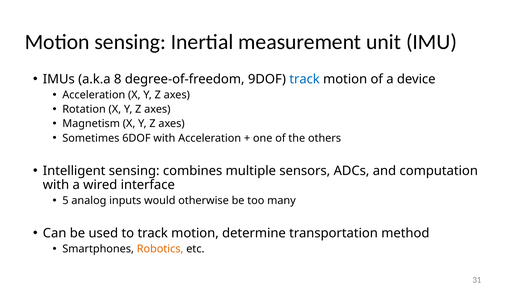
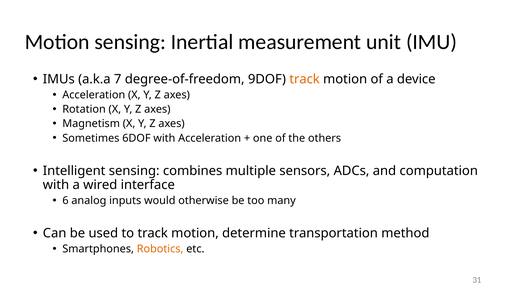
8: 8 -> 7
track at (305, 79) colour: blue -> orange
5: 5 -> 6
